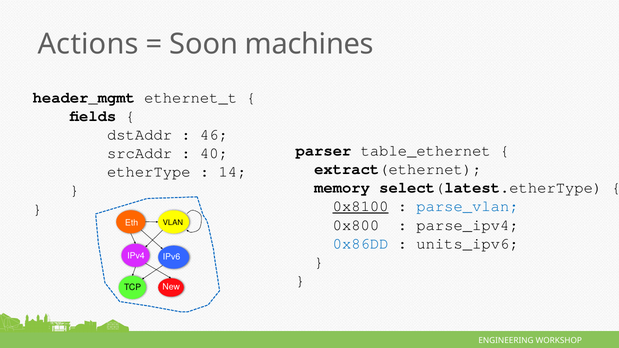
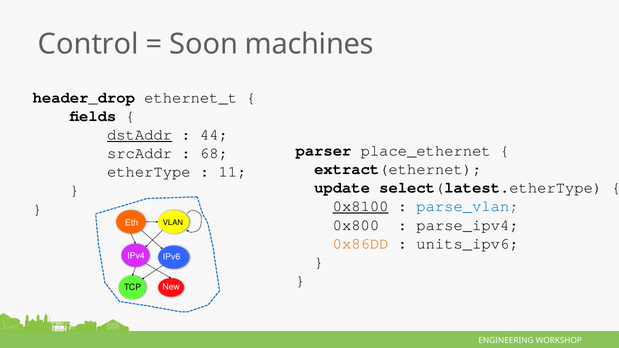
Actions: Actions -> Control
header_mgmt: header_mgmt -> header_drop
dstAddr underline: none -> present
46: 46 -> 44
table_ethernet: table_ethernet -> place_ethernet
40: 40 -> 68
14: 14 -> 11
memory: memory -> update
0x86DD colour: blue -> orange
